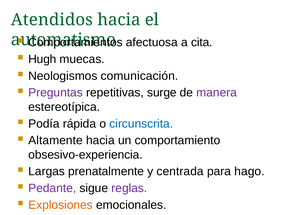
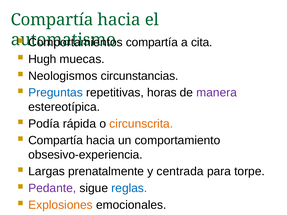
Atendidos at (52, 20): Atendidos -> Compartía
afectuosa at (152, 42): afectuosa -> compartía
comunicación: comunicación -> circunstancias
Preguntas colour: purple -> blue
surge: surge -> horas
circunscrita colour: blue -> orange
Altamente at (56, 141): Altamente -> Compartía
hago: hago -> torpe
reglas colour: purple -> blue
